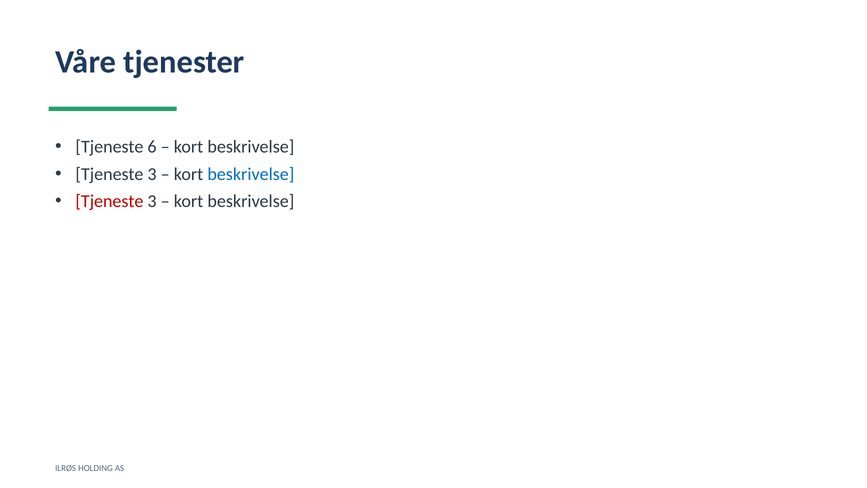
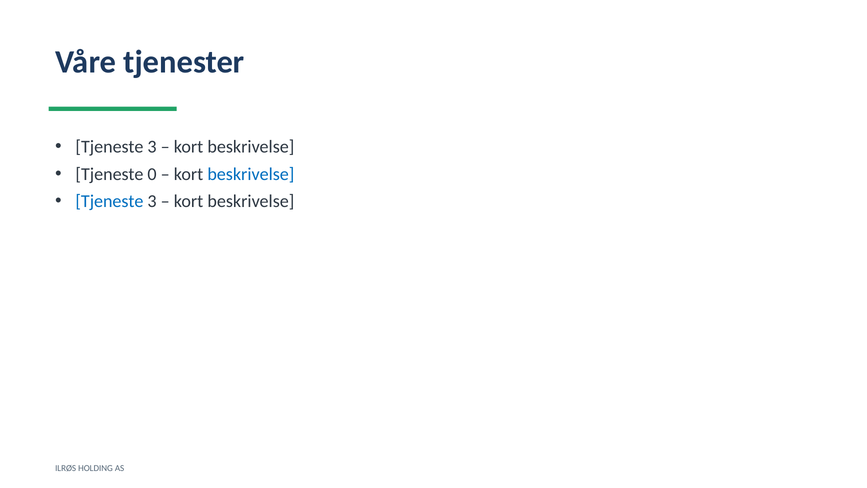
6 at (152, 147): 6 -> 3
3 at (152, 174): 3 -> 0
Tjeneste at (109, 201) colour: red -> blue
